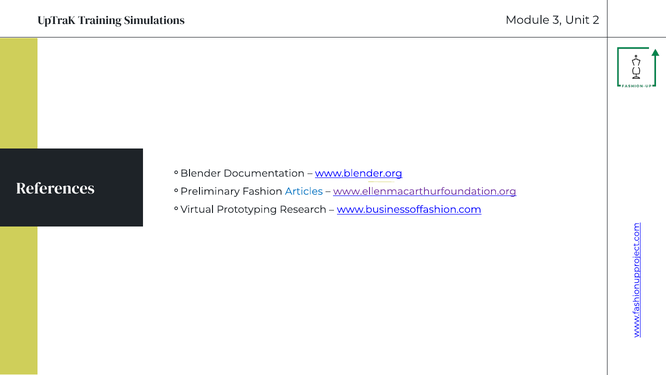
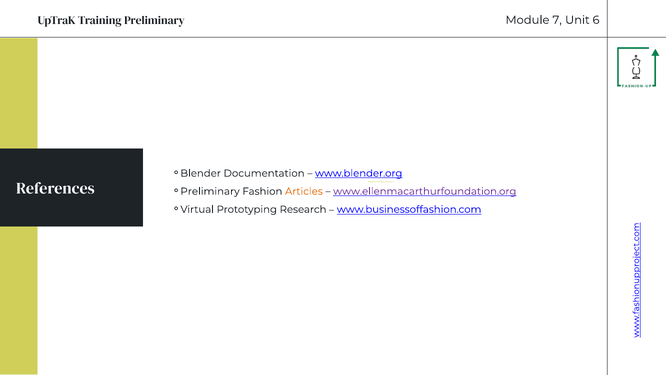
Training Simulations: Simulations -> Preliminary
3: 3 -> 7
2: 2 -> 6
Articles colour: blue -> orange
